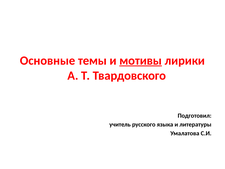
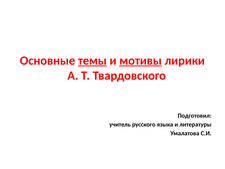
темы underline: none -> present
